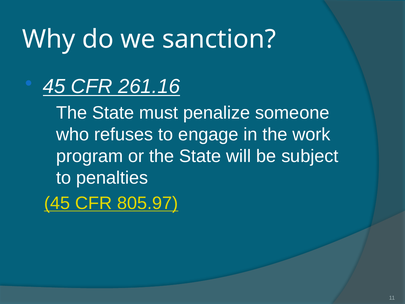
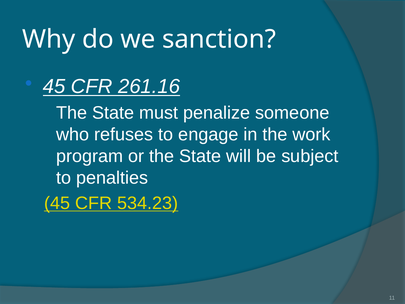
805.97: 805.97 -> 534.23
